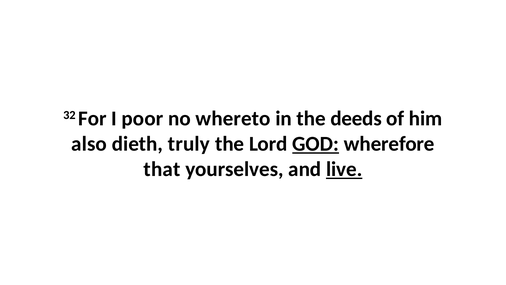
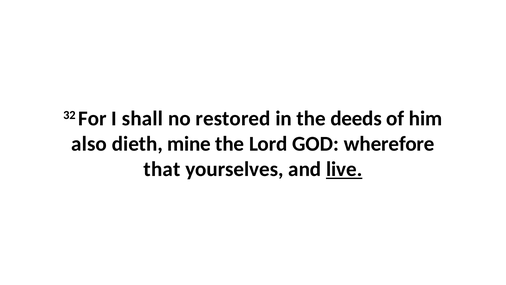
poor: poor -> shall
whereto: whereto -> restored
truly: truly -> mine
GOD underline: present -> none
